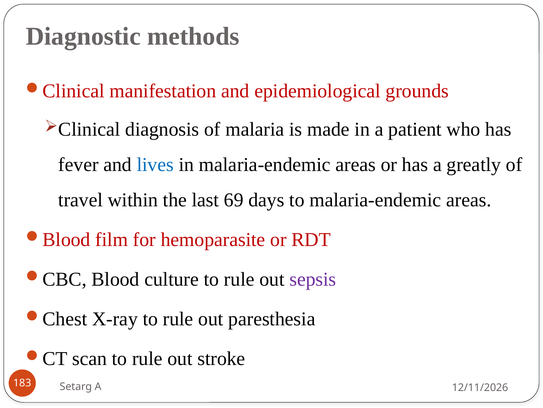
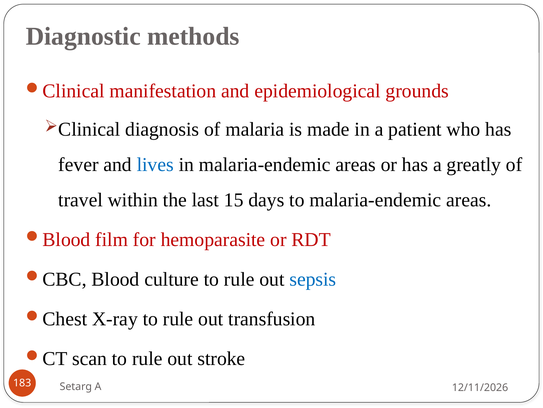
69: 69 -> 15
sepsis colour: purple -> blue
paresthesia: paresthesia -> transfusion
